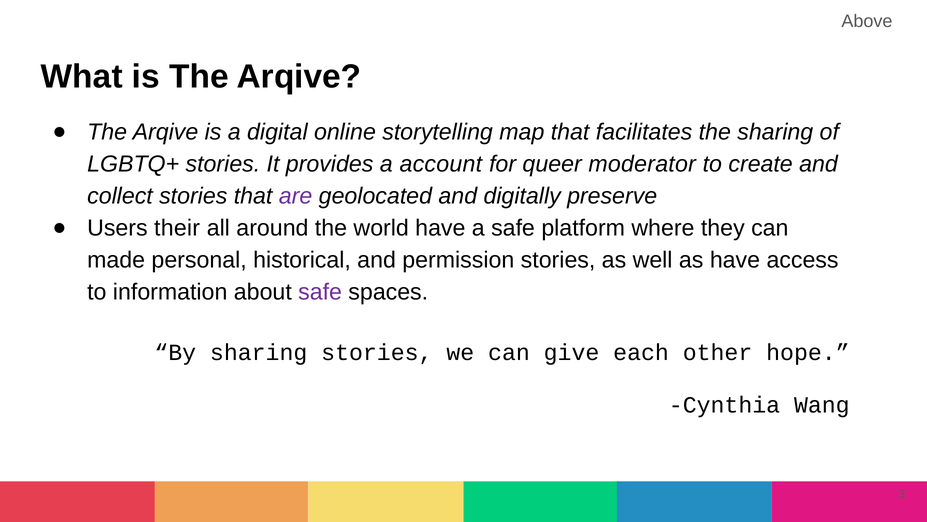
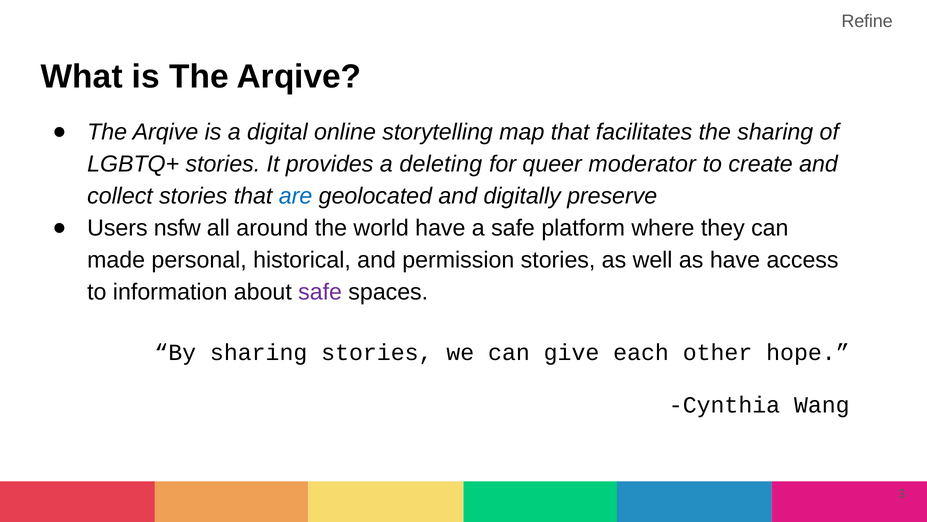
Above: Above -> Refine
account: account -> deleting
are colour: purple -> blue
their: their -> nsfw
